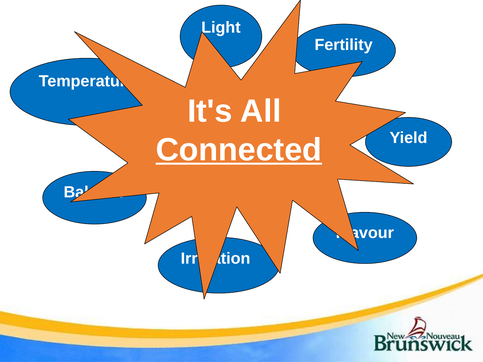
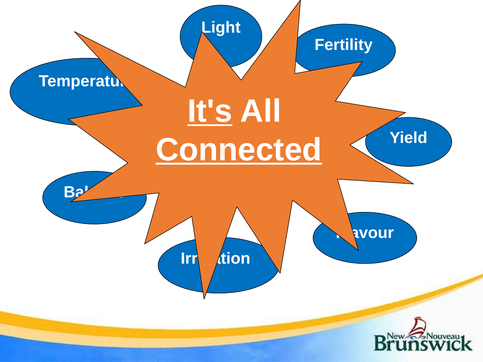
It's underline: none -> present
